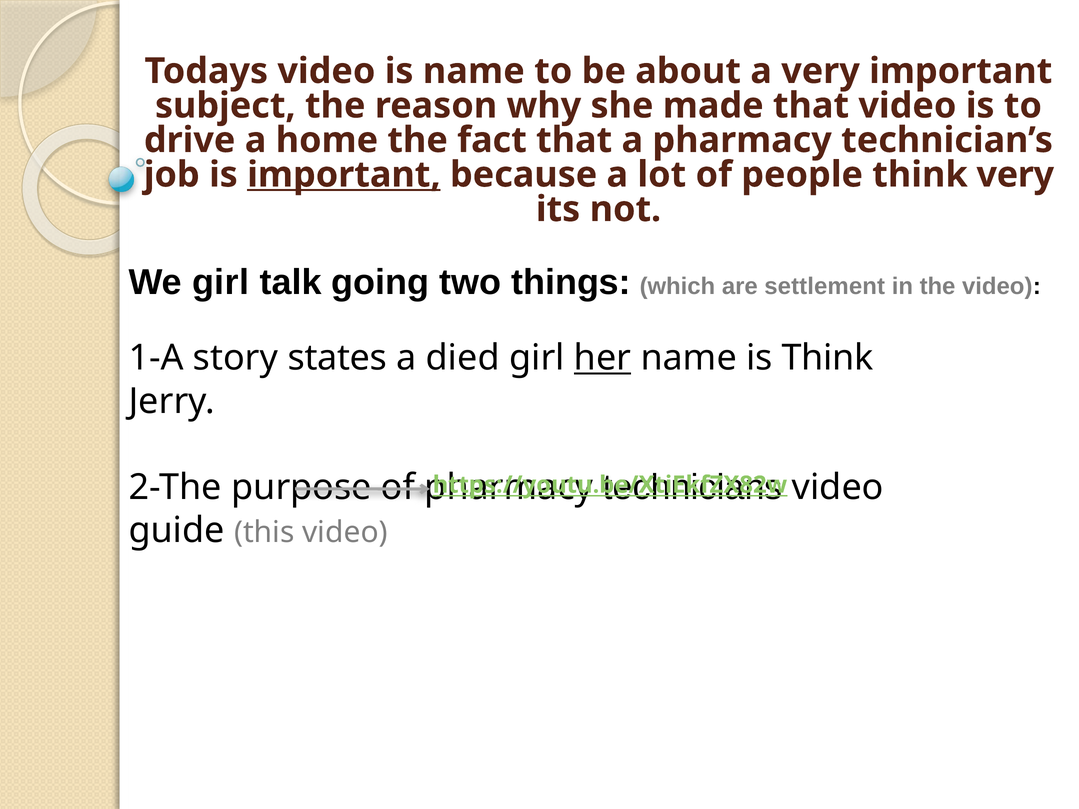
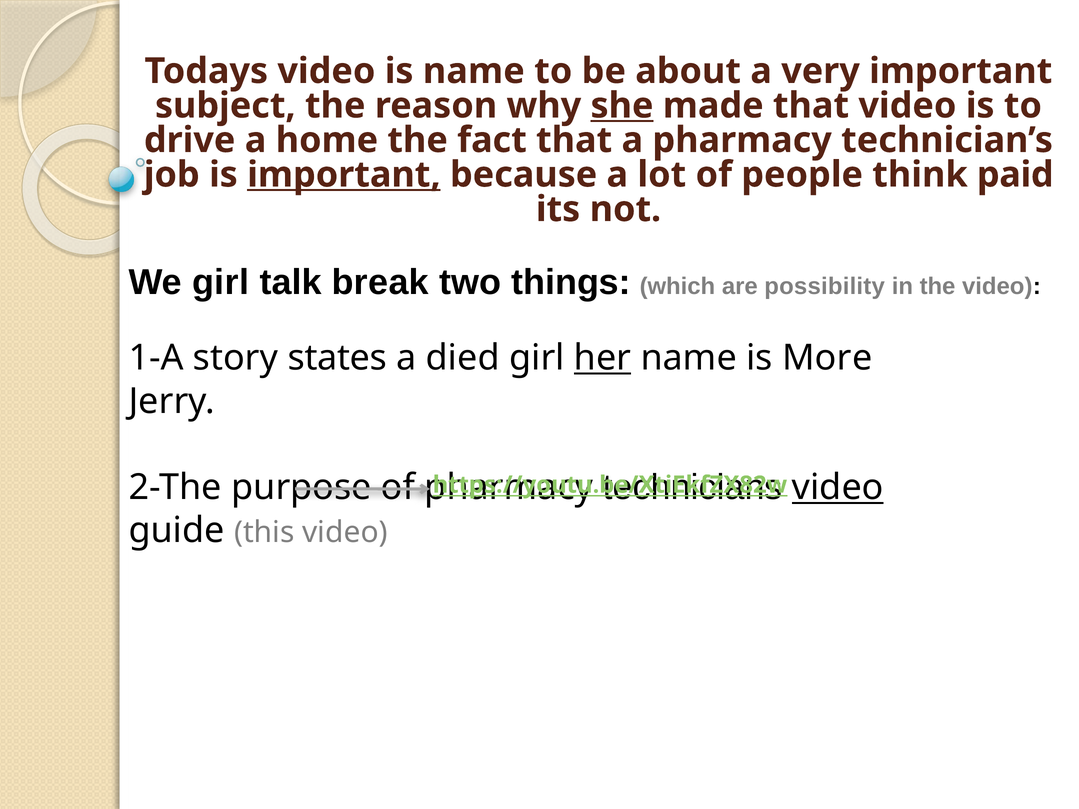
she underline: none -> present
think very: very -> paid
going: going -> break
settlement: settlement -> possibility
is Think: Think -> More
video at (838, 488) underline: none -> present
